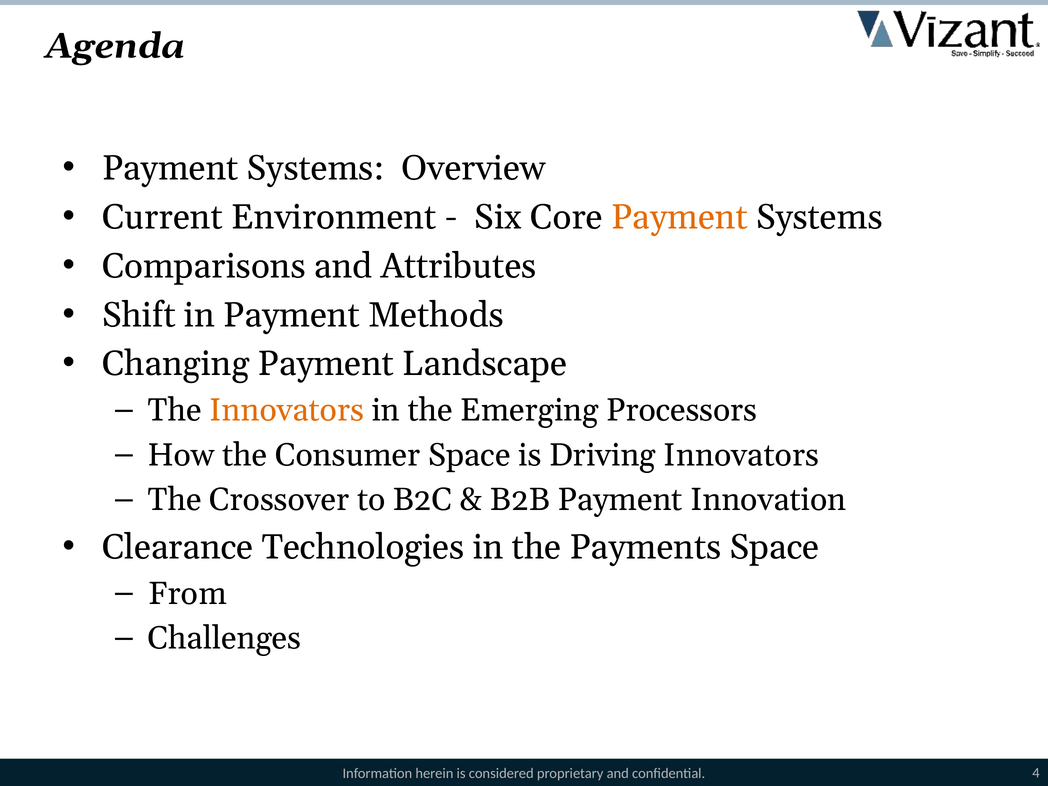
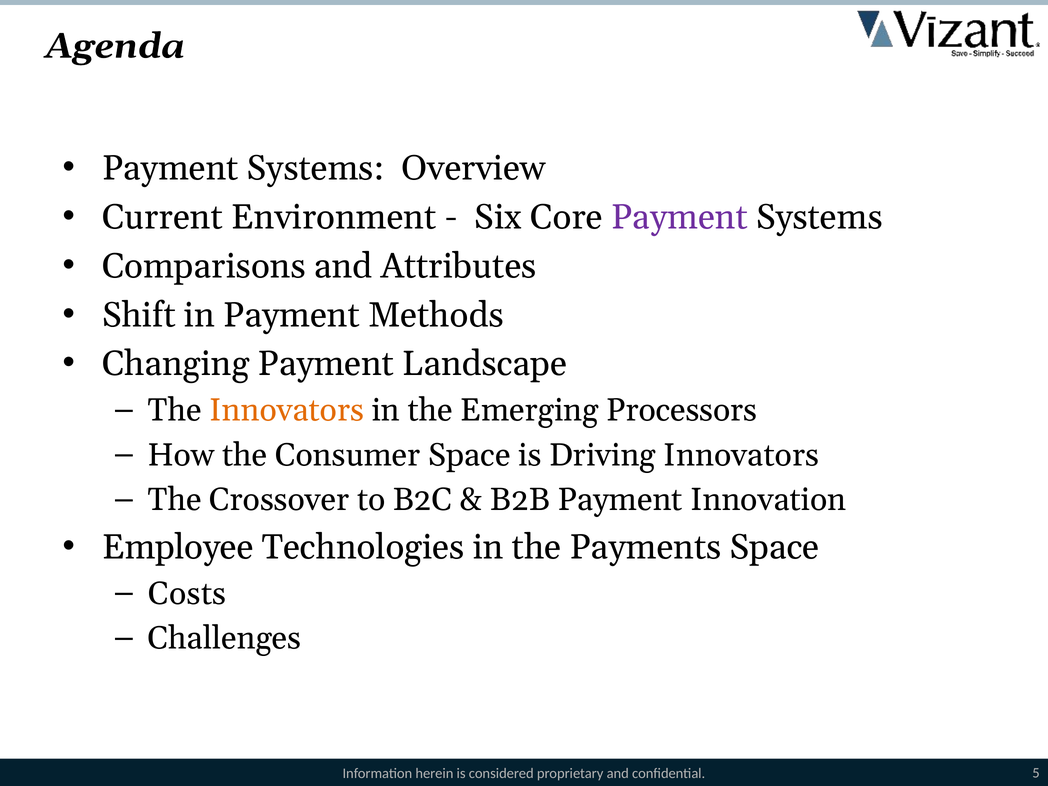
Payment at (679, 217) colour: orange -> purple
Clearance: Clearance -> Employee
From: From -> Costs
4: 4 -> 5
